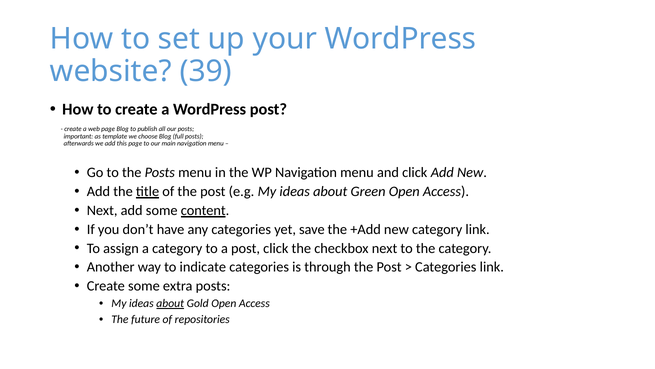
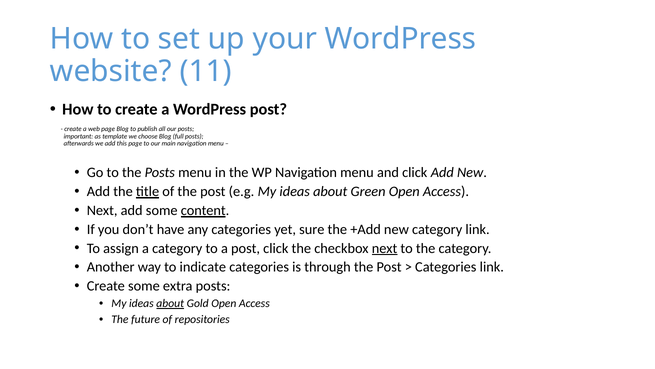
39: 39 -> 11
save: save -> sure
next at (385, 248) underline: none -> present
